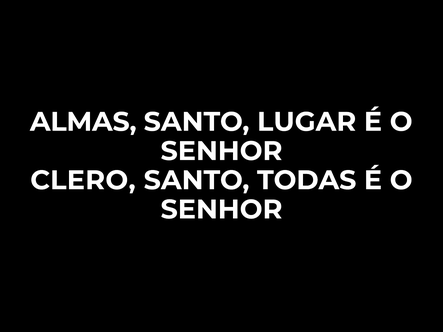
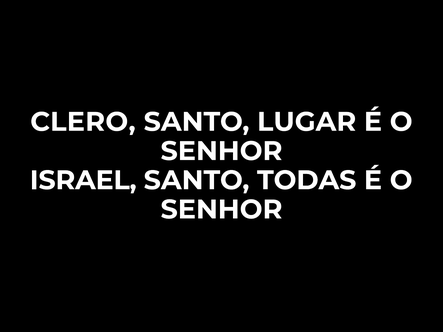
ALMAS: ALMAS -> CLERO
CLERO: CLERO -> ISRAEL
